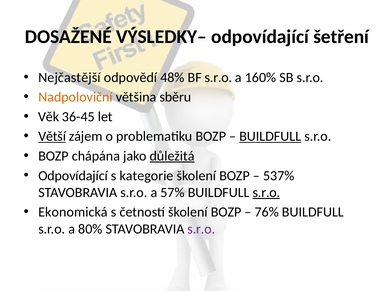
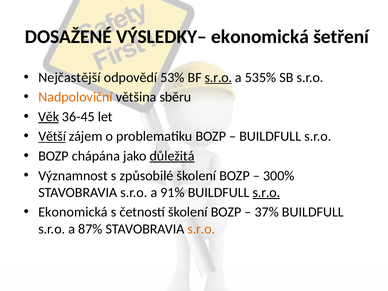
VÝSLEDKY– odpovídající: odpovídající -> ekonomická
48%: 48% -> 53%
s.r.o at (218, 77) underline: none -> present
160%: 160% -> 535%
Věk underline: none -> present
BUILDFULL at (270, 136) underline: present -> none
Odpovídající at (73, 176): Odpovídající -> Významnost
kategorie: kategorie -> způsobilé
537%: 537% -> 300%
57%: 57% -> 91%
76%: 76% -> 37%
80%: 80% -> 87%
s.r.o at (201, 229) colour: purple -> orange
